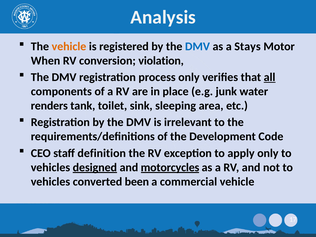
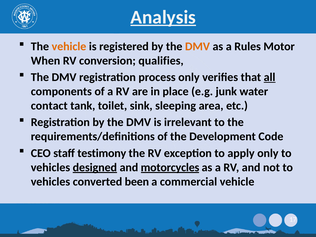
Analysis underline: none -> present
DMV at (197, 46) colour: blue -> orange
Stays: Stays -> Rules
violation: violation -> qualifies
renders: renders -> contact
definition: definition -> testimony
